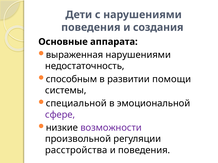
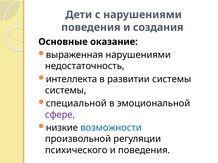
аппарата: аппарата -> оказание
способным: способным -> интеллекта
развитии помощи: помощи -> системы
возможности colour: purple -> blue
расстройства: расстройства -> психического
